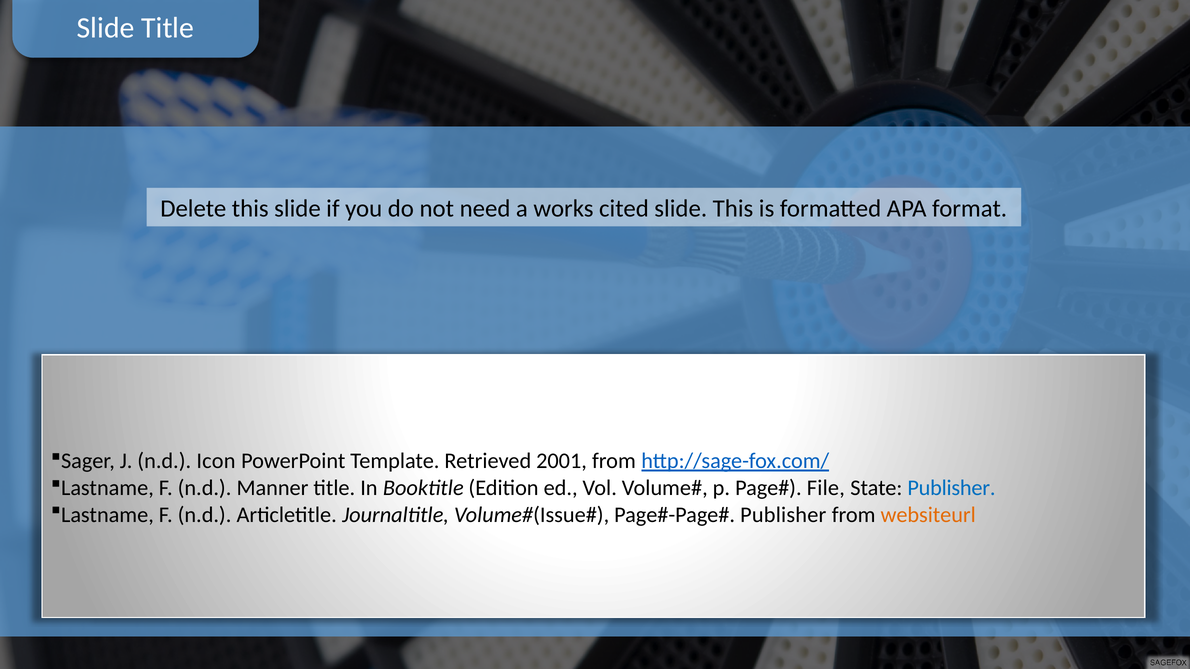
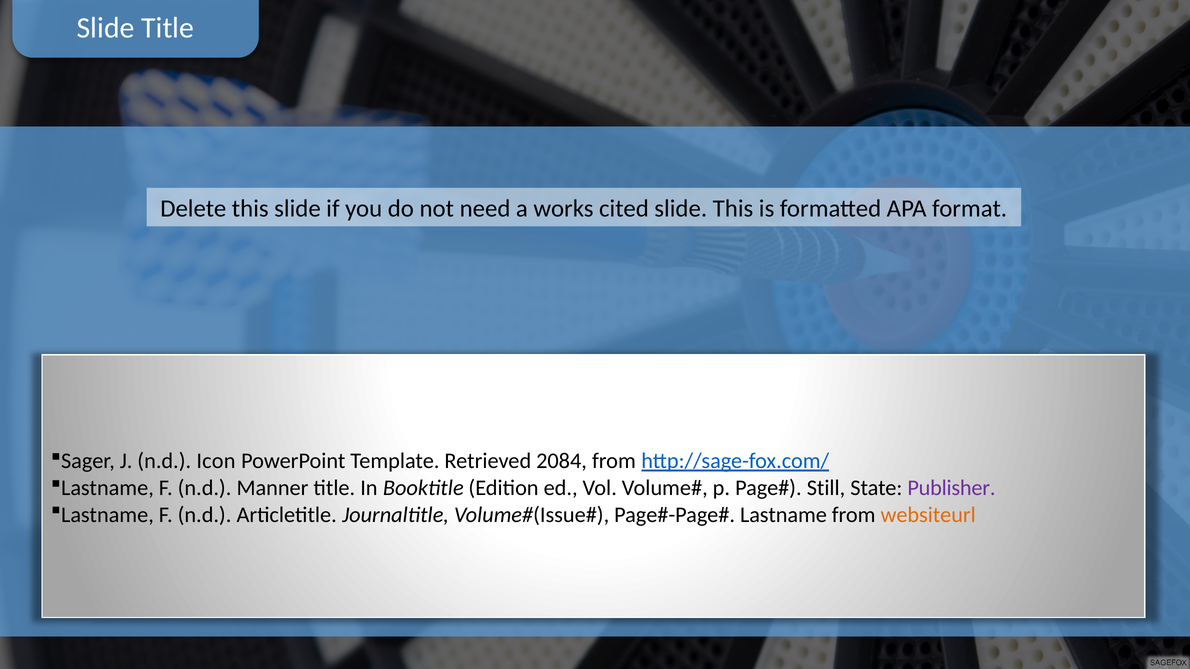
2001: 2001 -> 2084
File: File -> Still
Publisher at (951, 488) colour: blue -> purple
Publisher at (783, 515): Publisher -> Lastname
